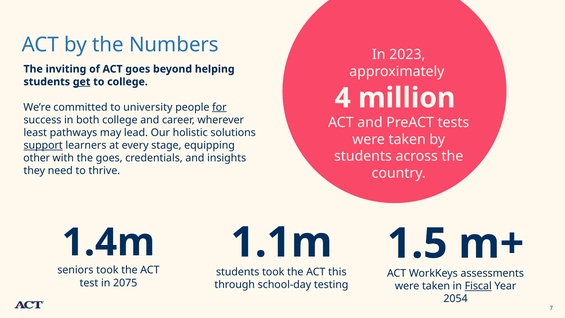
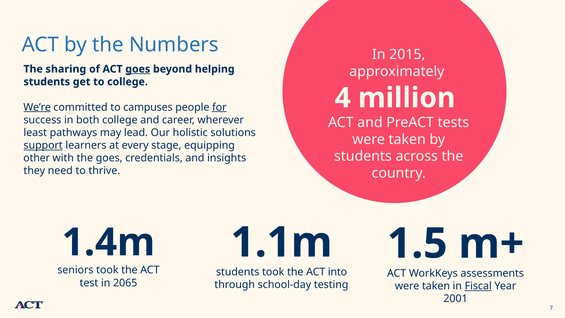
2023: 2023 -> 2015
inviting: inviting -> sharing
goes at (138, 69) underline: none -> present
get underline: present -> none
We’re underline: none -> present
university: university -> campuses
this: this -> into
2075: 2075 -> 2065
2054: 2054 -> 2001
